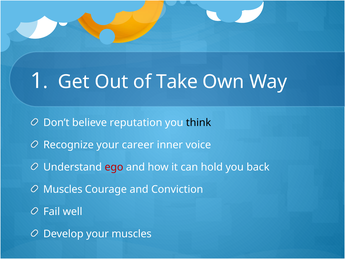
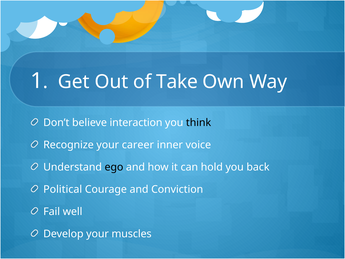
reputation: reputation -> interaction
ego colour: red -> black
Muscles at (63, 189): Muscles -> Political
